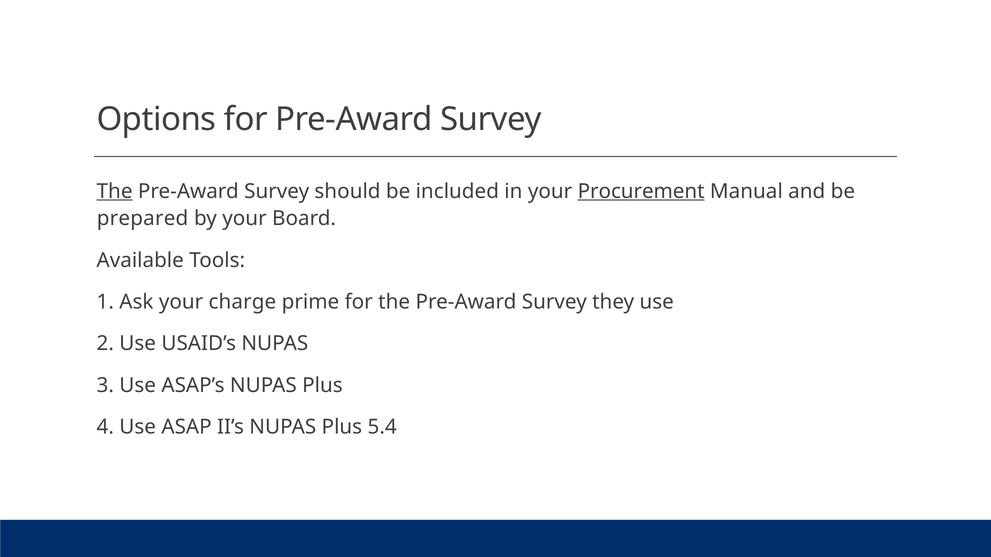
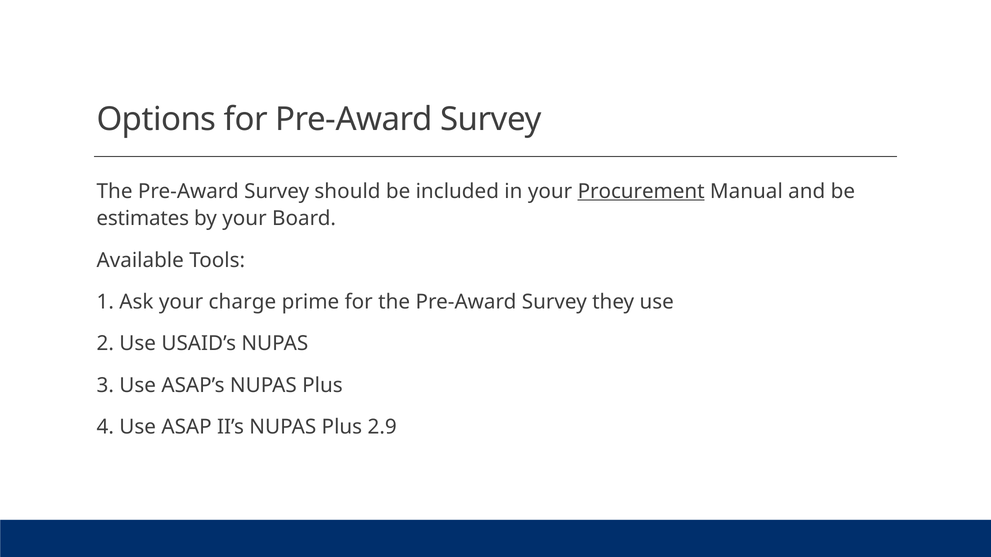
The at (115, 191) underline: present -> none
prepared: prepared -> estimates
5.4: 5.4 -> 2.9
